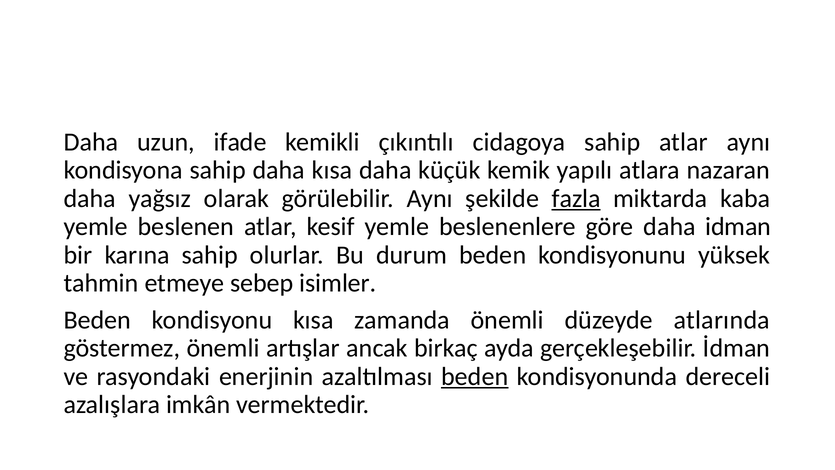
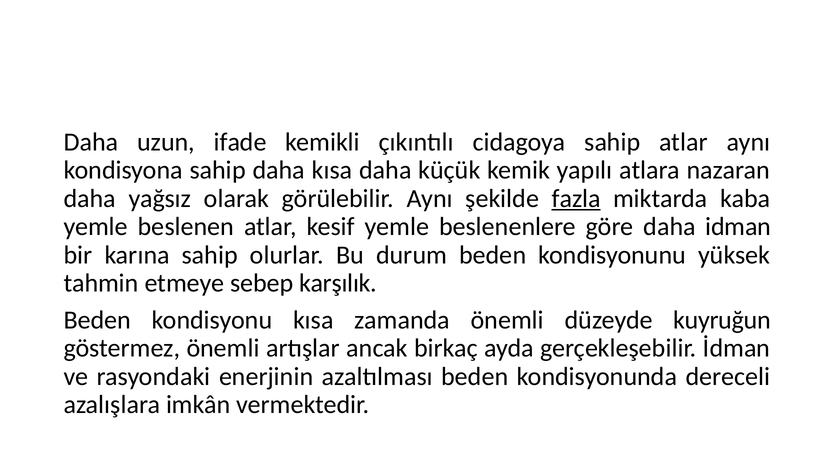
isimler: isimler -> karşılık
atlarında: atlarında -> kuyruğun
beden at (475, 376) underline: present -> none
